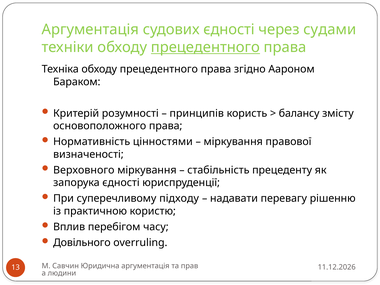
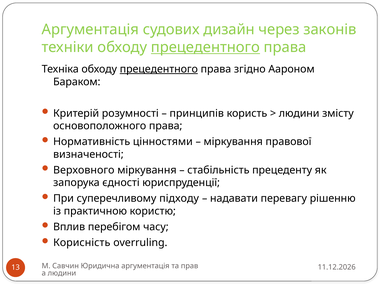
судових єдності: єдності -> дизайн
судами: судами -> законів
прецедентного at (159, 69) underline: none -> present
балансу at (299, 113): балансу -> людини
Довільного: Довільного -> Корисність
